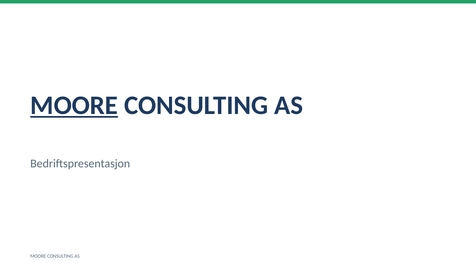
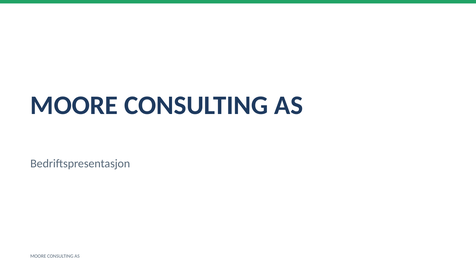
MOORE at (74, 106) underline: present -> none
